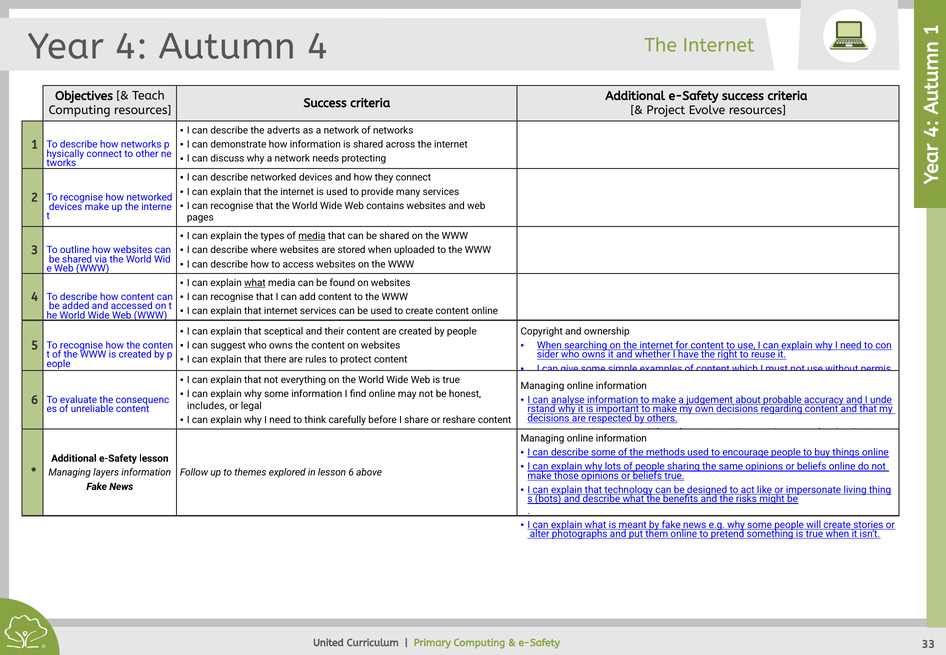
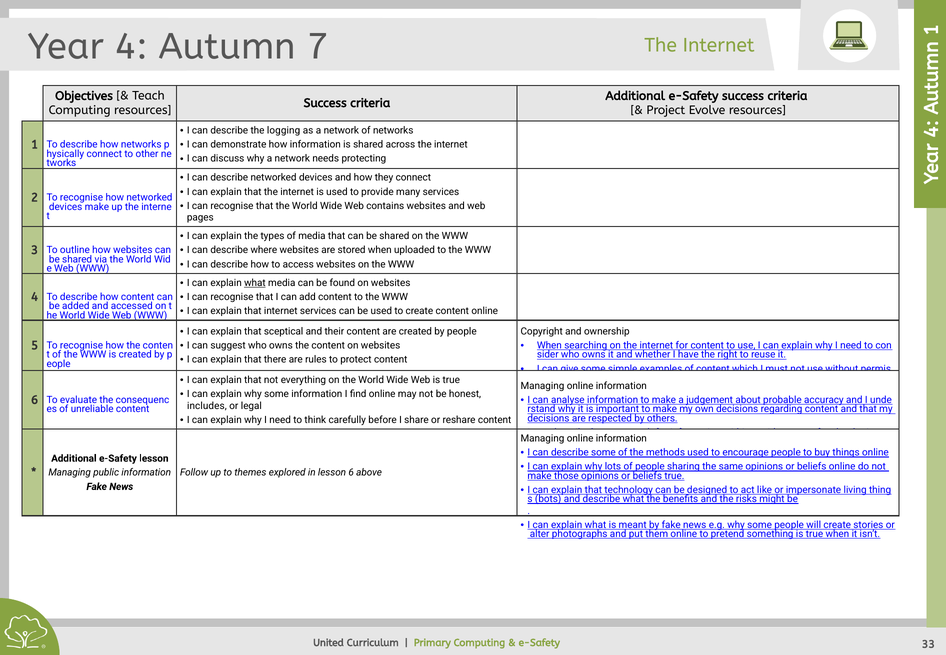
Autumn 4: 4 -> 7
adverts: adverts -> logging
media at (312, 236) underline: present -> none
layers: layers -> public
